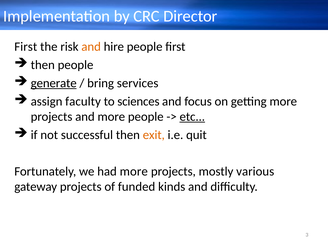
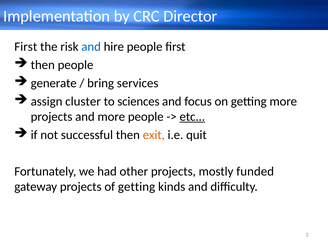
and at (91, 47) colour: orange -> blue
generate underline: present -> none
faculty: faculty -> cluster
had more: more -> other
various: various -> funded
of funded: funded -> getting
